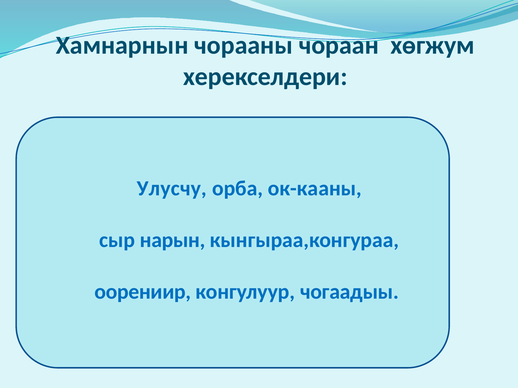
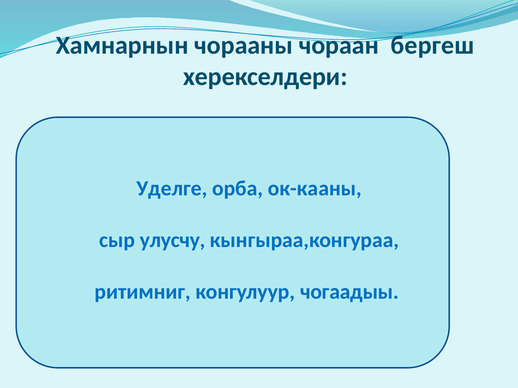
хѳгжум: хѳгжум -> бергеш
Улусчу: Улусчу -> Уделге
нарын: нарын -> улусчу
оорениир: оорениир -> ритимниг
